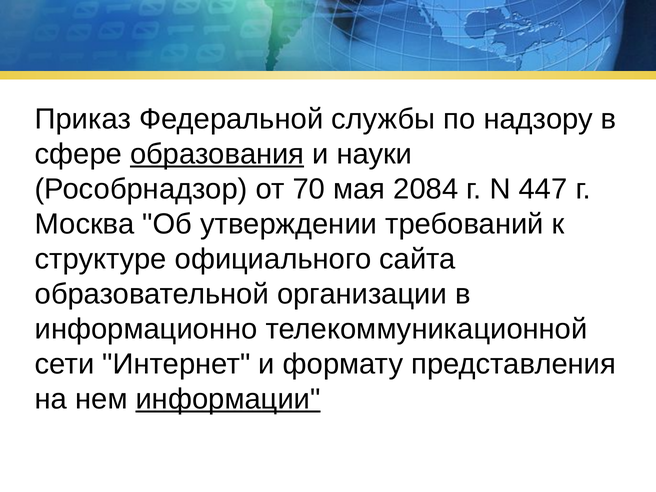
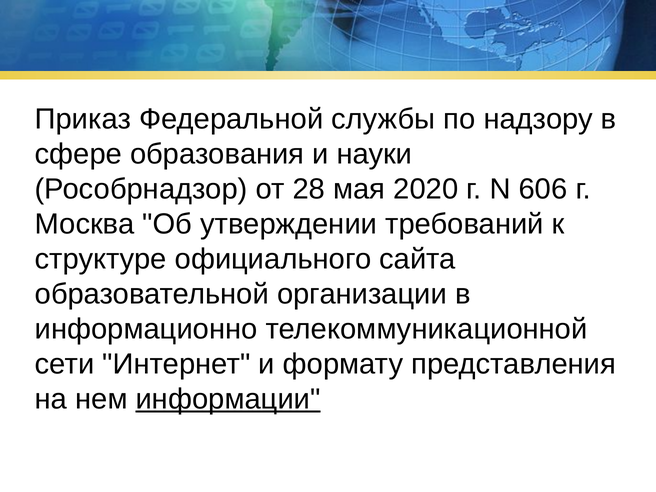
образования underline: present -> none
70: 70 -> 28
2084: 2084 -> 2020
447: 447 -> 606
